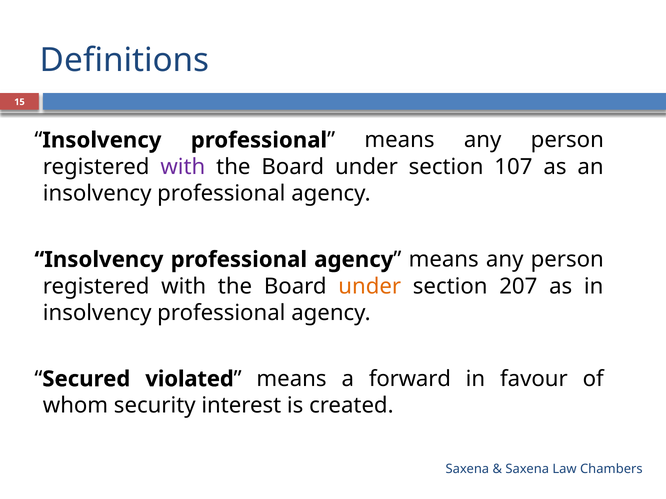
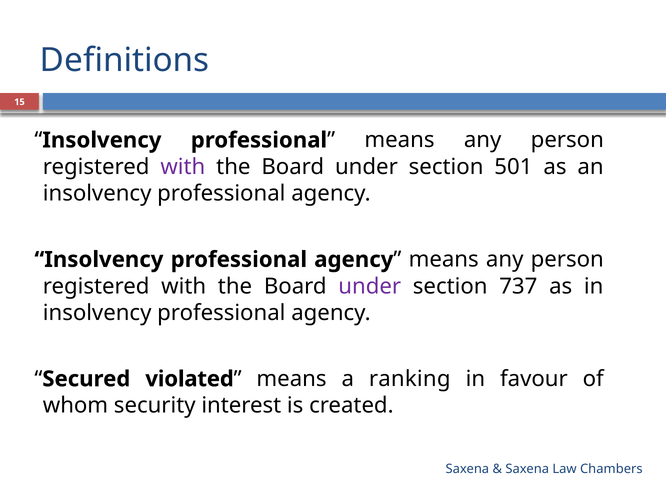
107: 107 -> 501
under at (370, 286) colour: orange -> purple
207: 207 -> 737
forward: forward -> ranking
